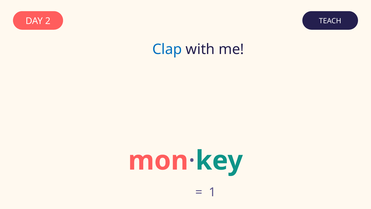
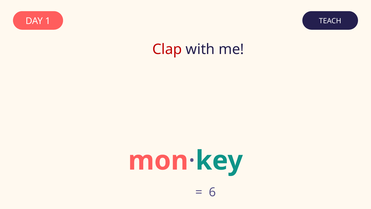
2: 2 -> 1
Clap colour: blue -> red
1: 1 -> 6
